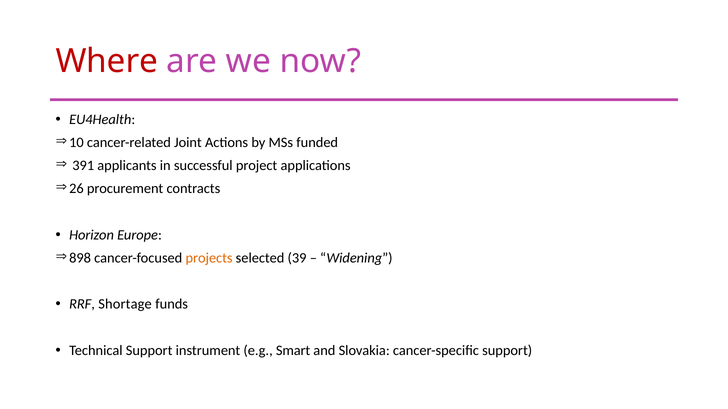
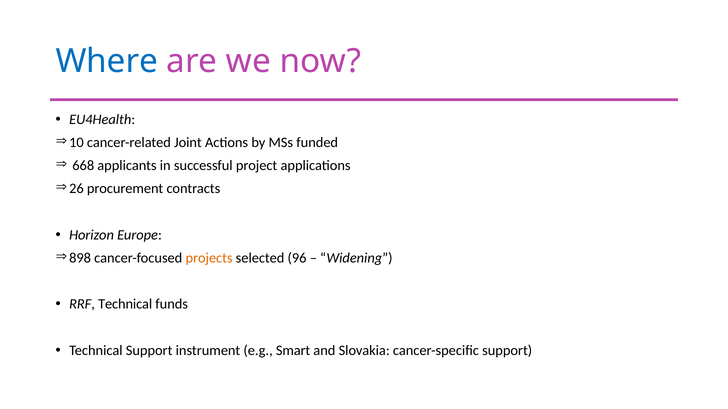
Where colour: red -> blue
391: 391 -> 668
39: 39 -> 96
RRF Shortage: Shortage -> Technical
